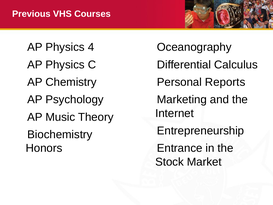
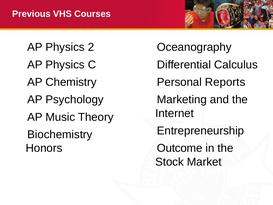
4: 4 -> 2
Entrance: Entrance -> Outcome
